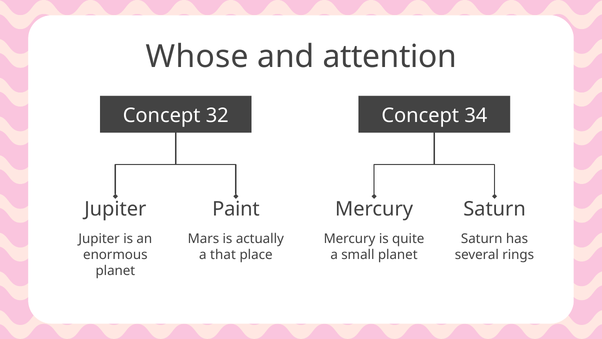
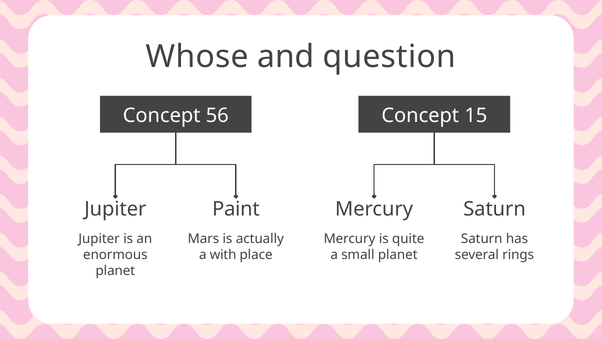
attention: attention -> question
32: 32 -> 56
34: 34 -> 15
that: that -> with
